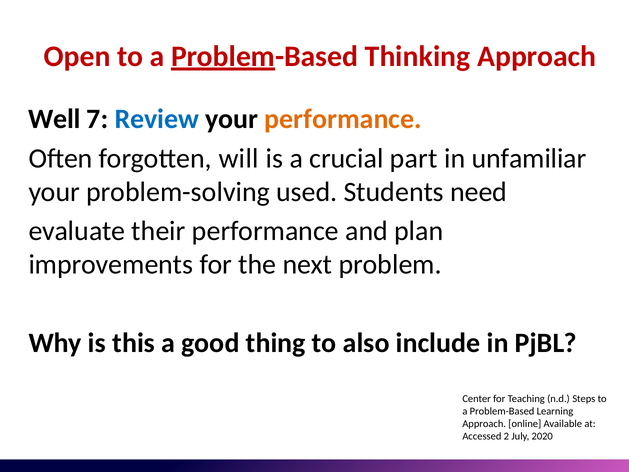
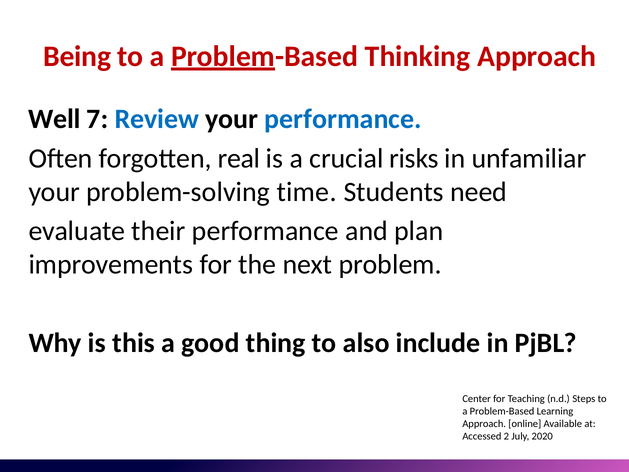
Open: Open -> Being
performance at (343, 119) colour: orange -> blue
will: will -> real
part: part -> risks
used: used -> time
